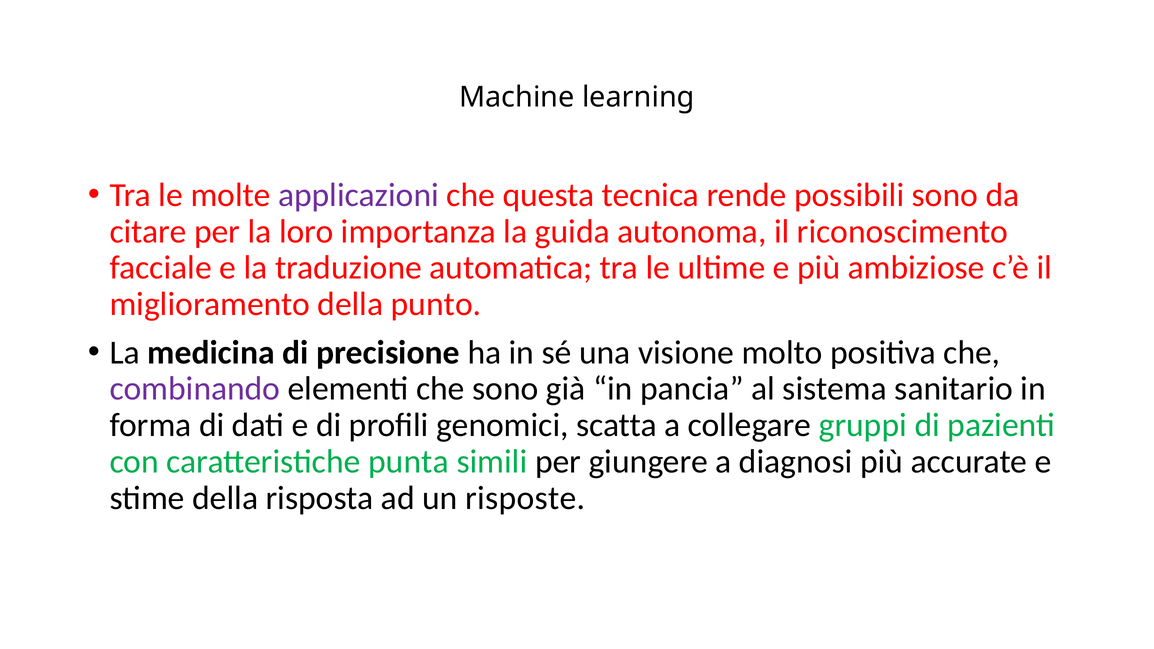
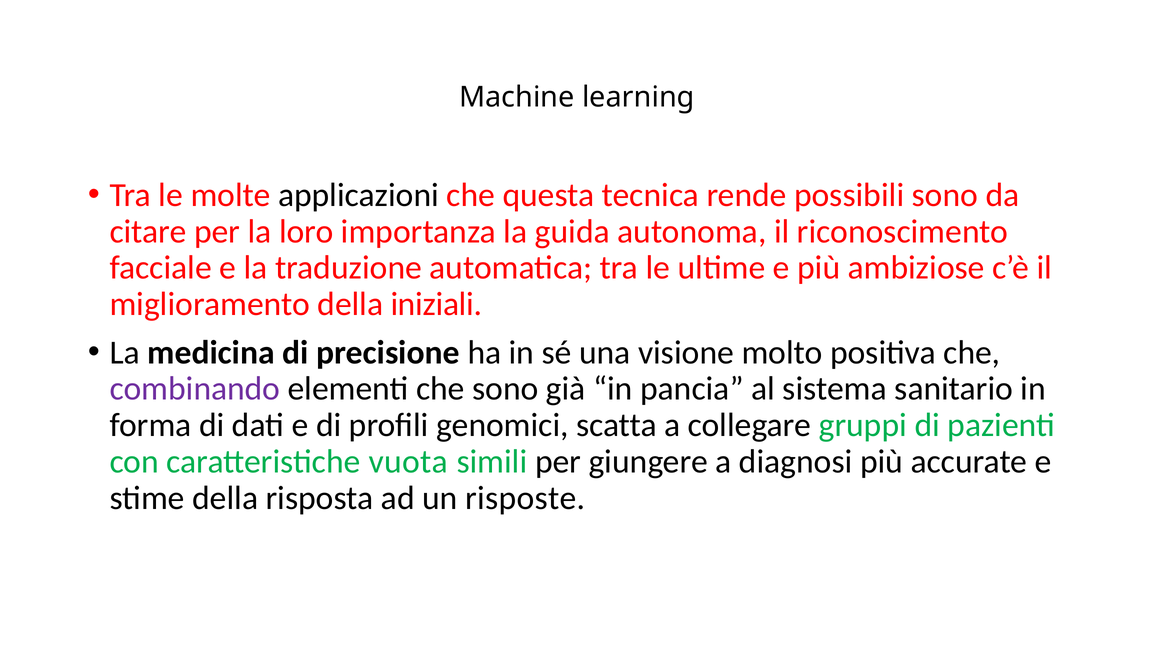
applicazioni colour: purple -> black
punto: punto -> iniziali
punta: punta -> vuota
